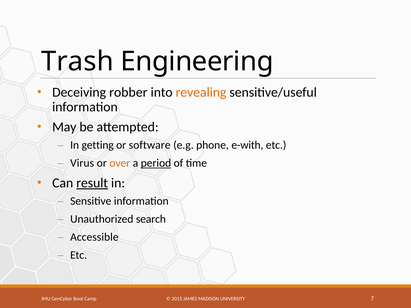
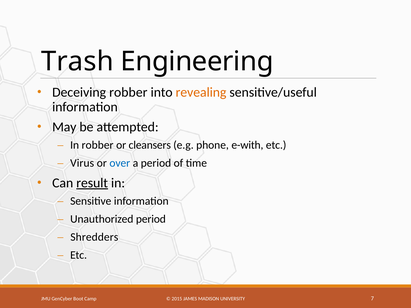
In getting: getting -> robber
software: software -> cleansers
over colour: orange -> blue
period at (156, 163) underline: present -> none
Unauthorized search: search -> period
Accessible: Accessible -> Shredders
